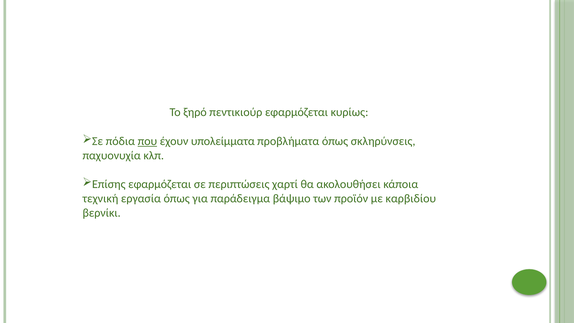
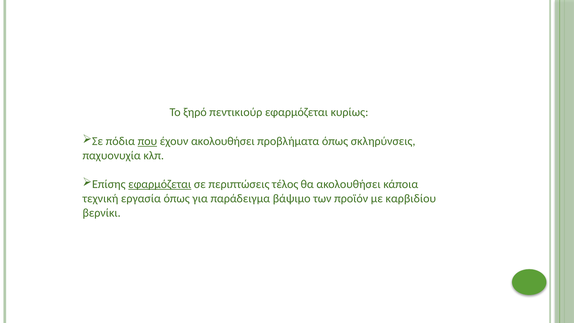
έχουν υπολείμματα: υπολείμματα -> ακολουθήσει
εφαρμόζεται at (160, 184) underline: none -> present
χαρτί: χαρτί -> τέλος
